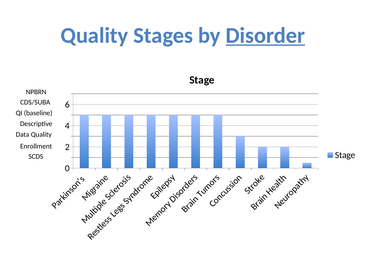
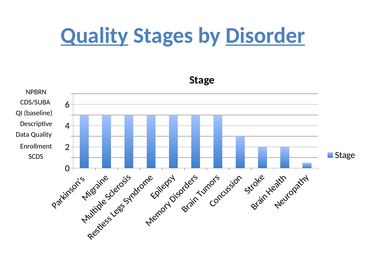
Quality at (94, 35) underline: none -> present
